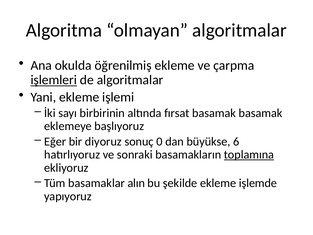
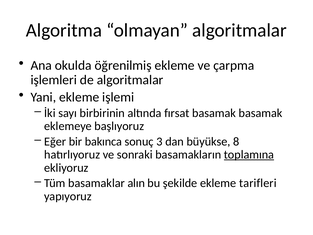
işlemleri underline: present -> none
diyoruz: diyoruz -> bakınca
0: 0 -> 3
6: 6 -> 8
işlemde: işlemde -> tarifleri
